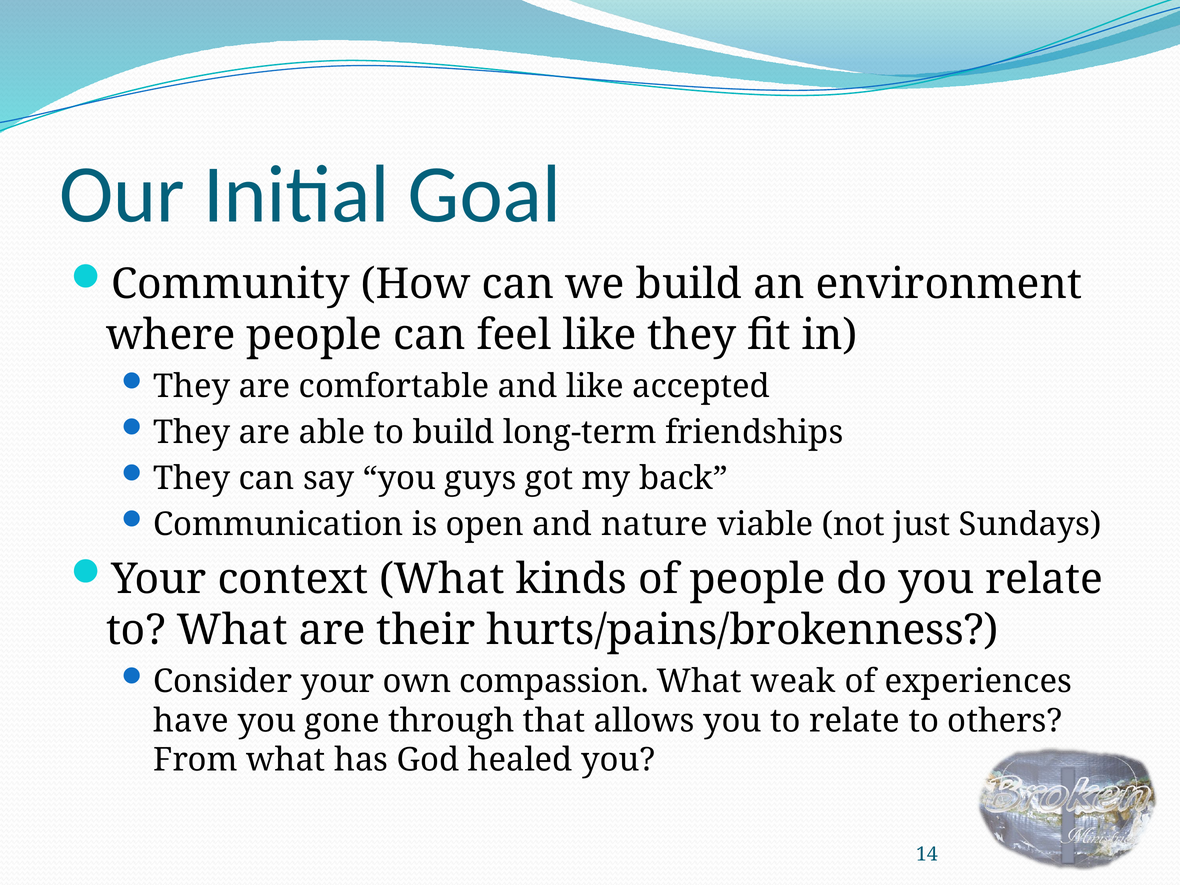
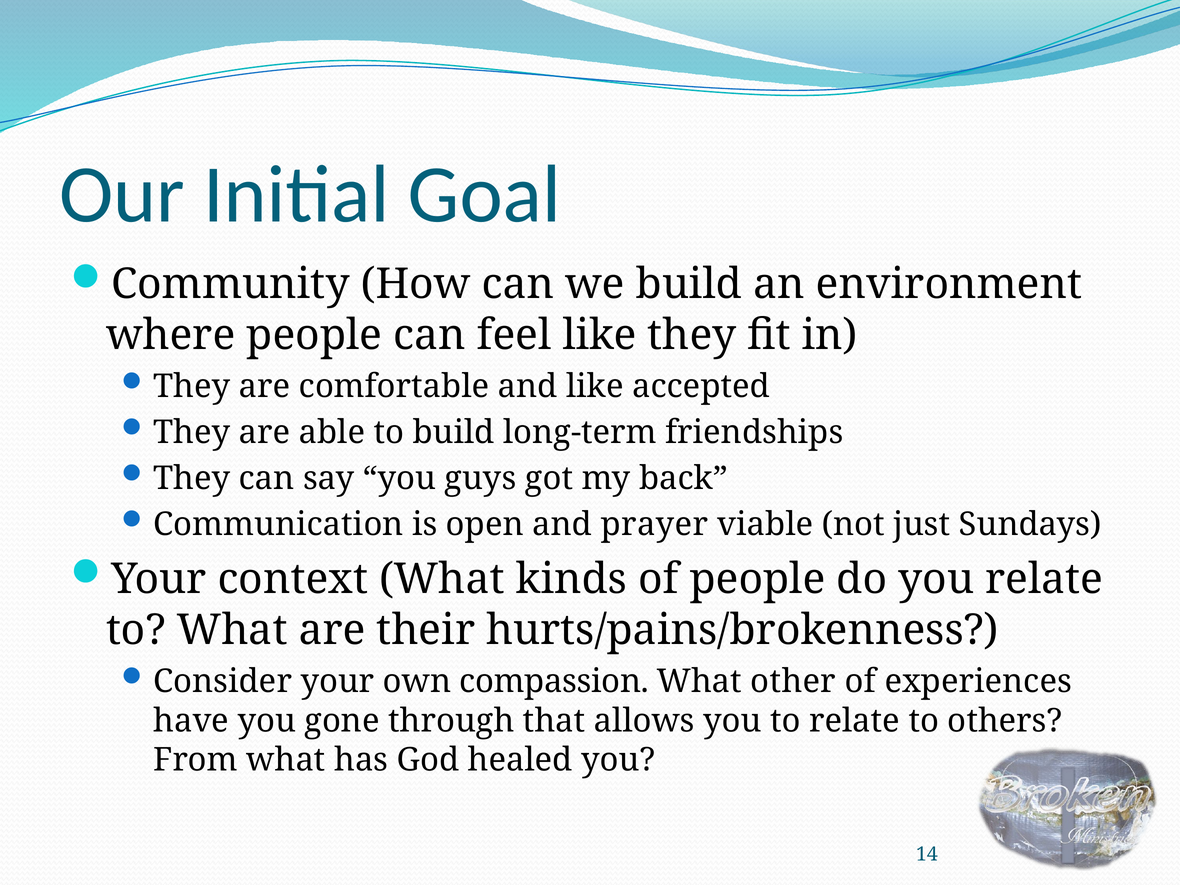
nature: nature -> prayer
weak: weak -> other
